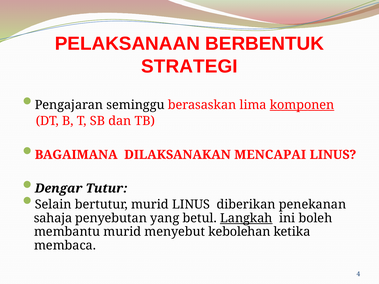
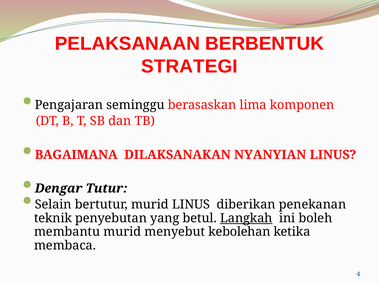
komponen underline: present -> none
MENCAPAI: MENCAPAI -> NYANYIAN
sahaja: sahaja -> teknik
